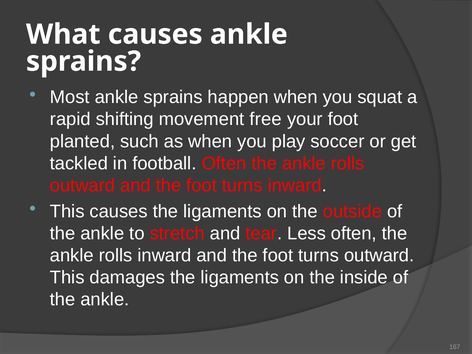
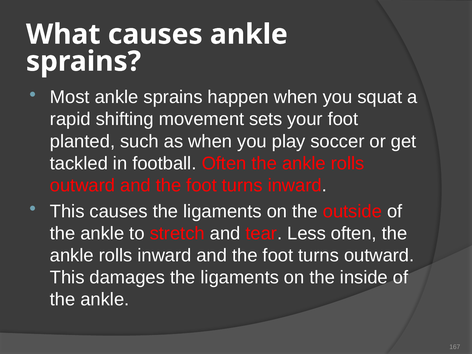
free: free -> sets
